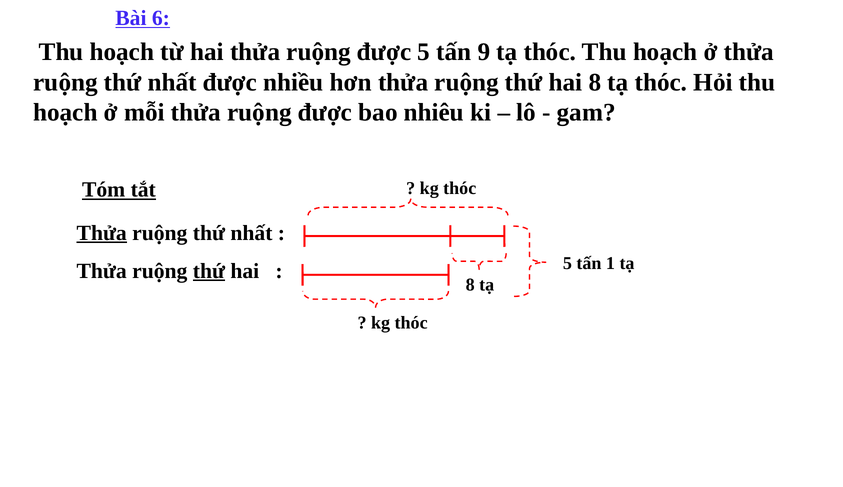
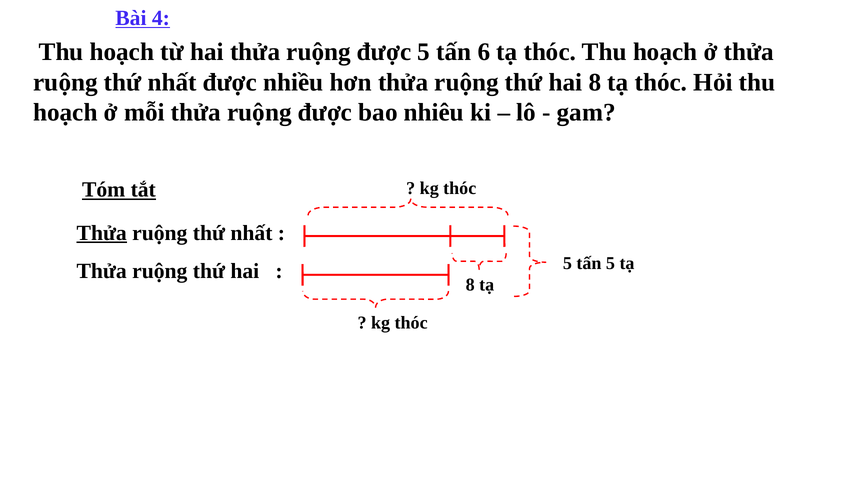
6: 6 -> 4
9: 9 -> 6
thứ at (209, 271) underline: present -> none
tấn 1: 1 -> 5
